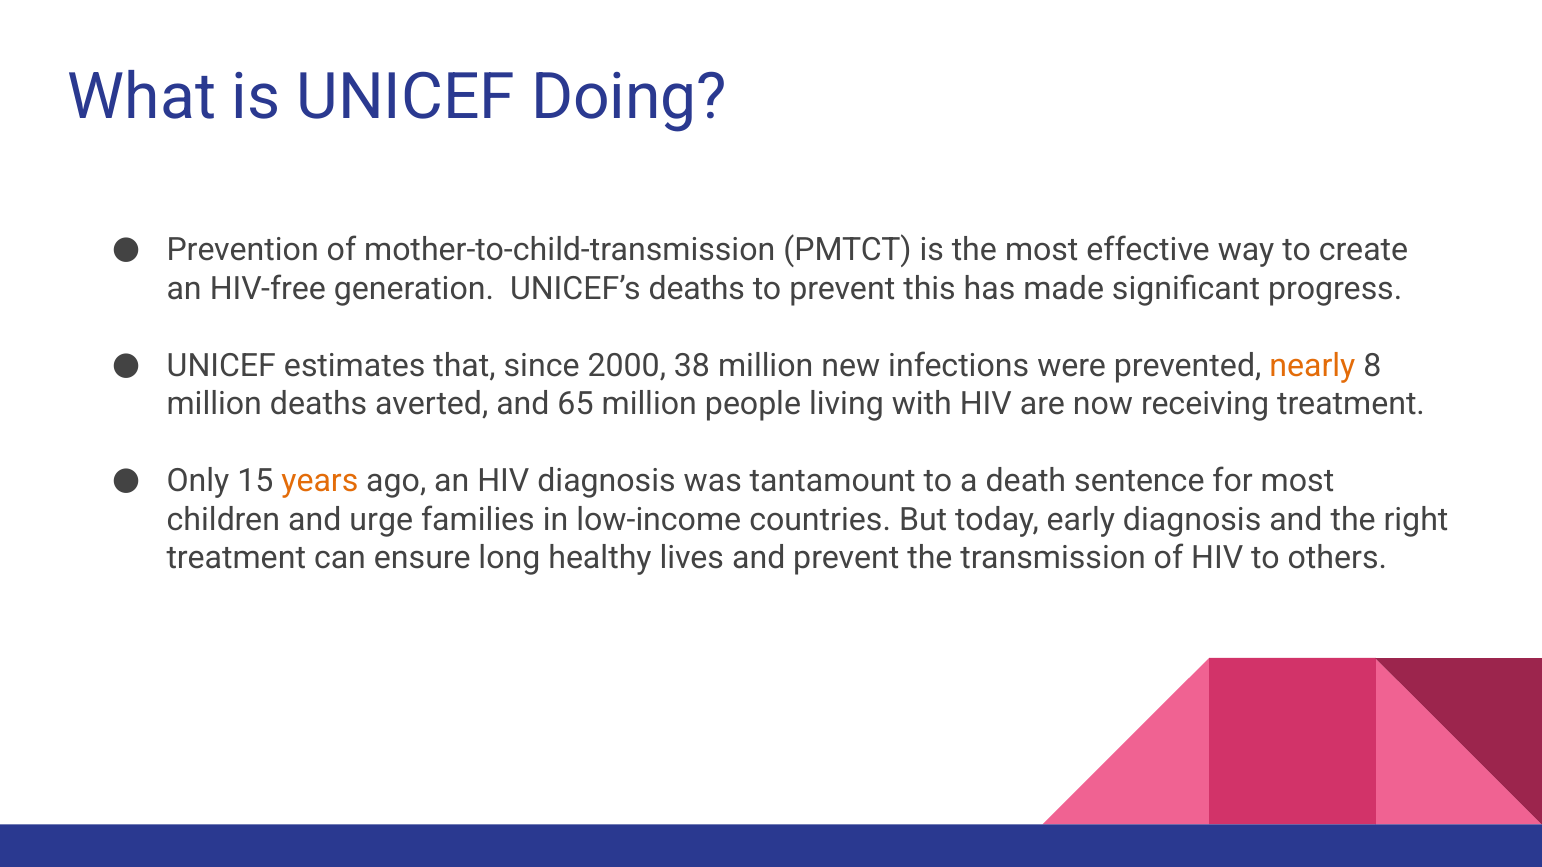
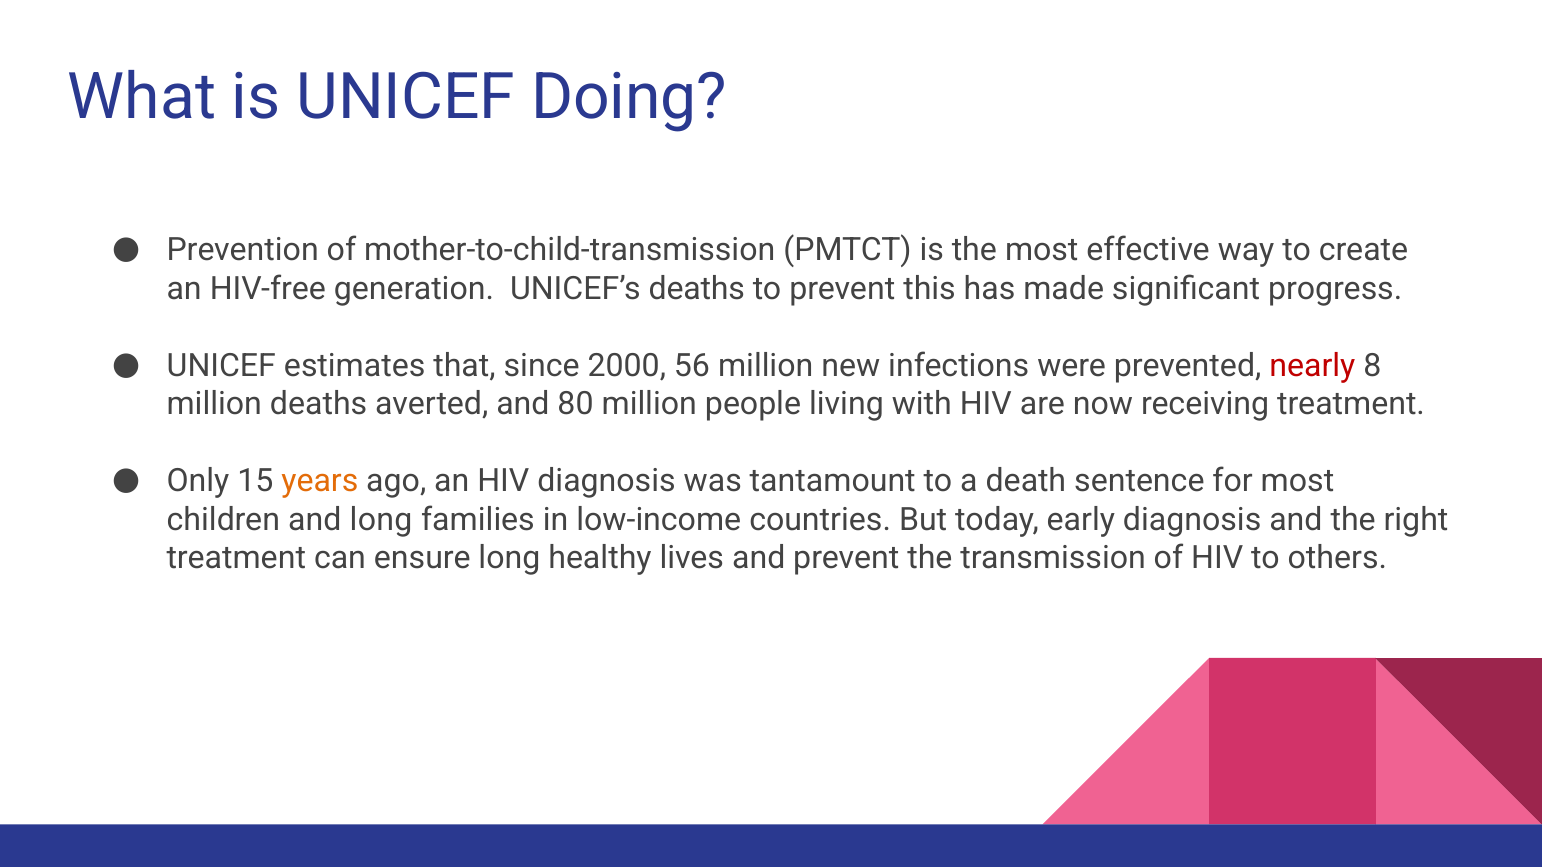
38: 38 -> 56
nearly colour: orange -> red
65: 65 -> 80
and urge: urge -> long
